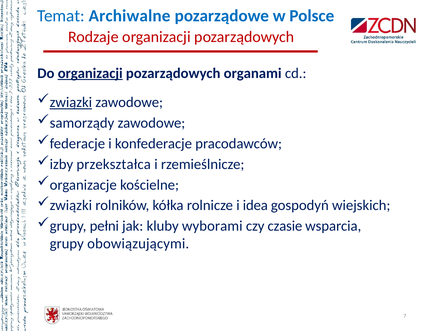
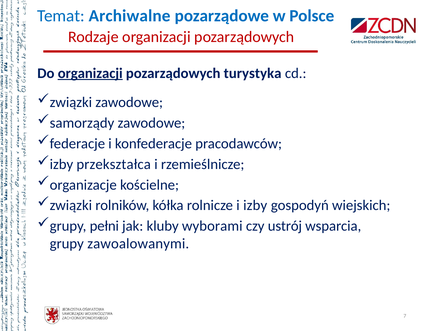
organami: organami -> turystyka
związki at (71, 102) underline: present -> none
i idea: idea -> izby
czasie: czasie -> ustrój
obowiązującymi: obowiązującymi -> zawoalowanymi
